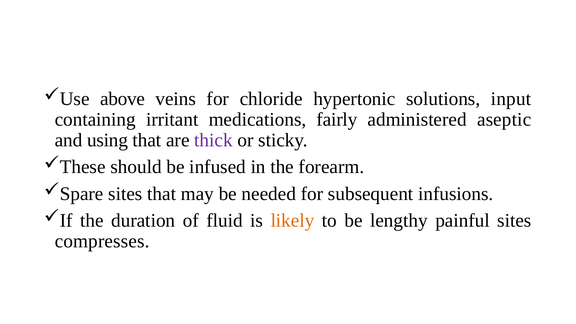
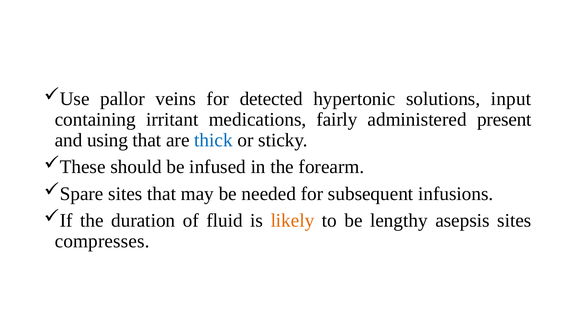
above: above -> pallor
chloride: chloride -> detected
aseptic: aseptic -> present
thick colour: purple -> blue
painful: painful -> asepsis
